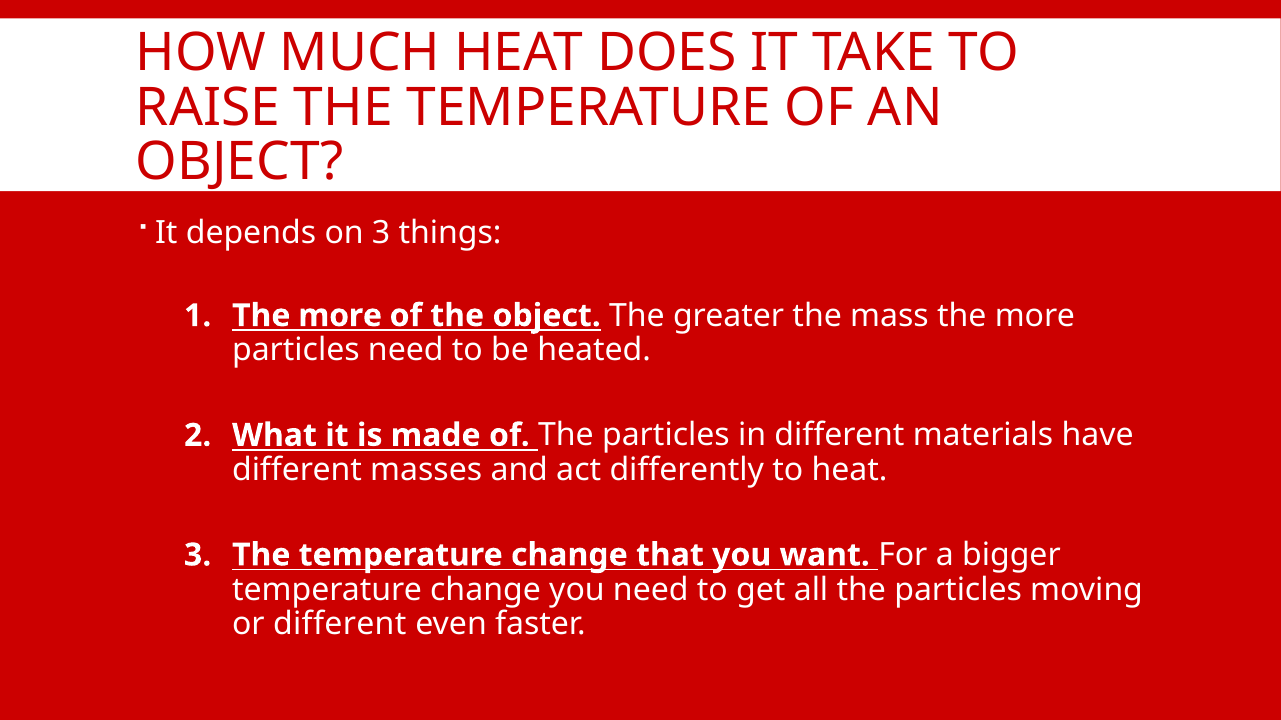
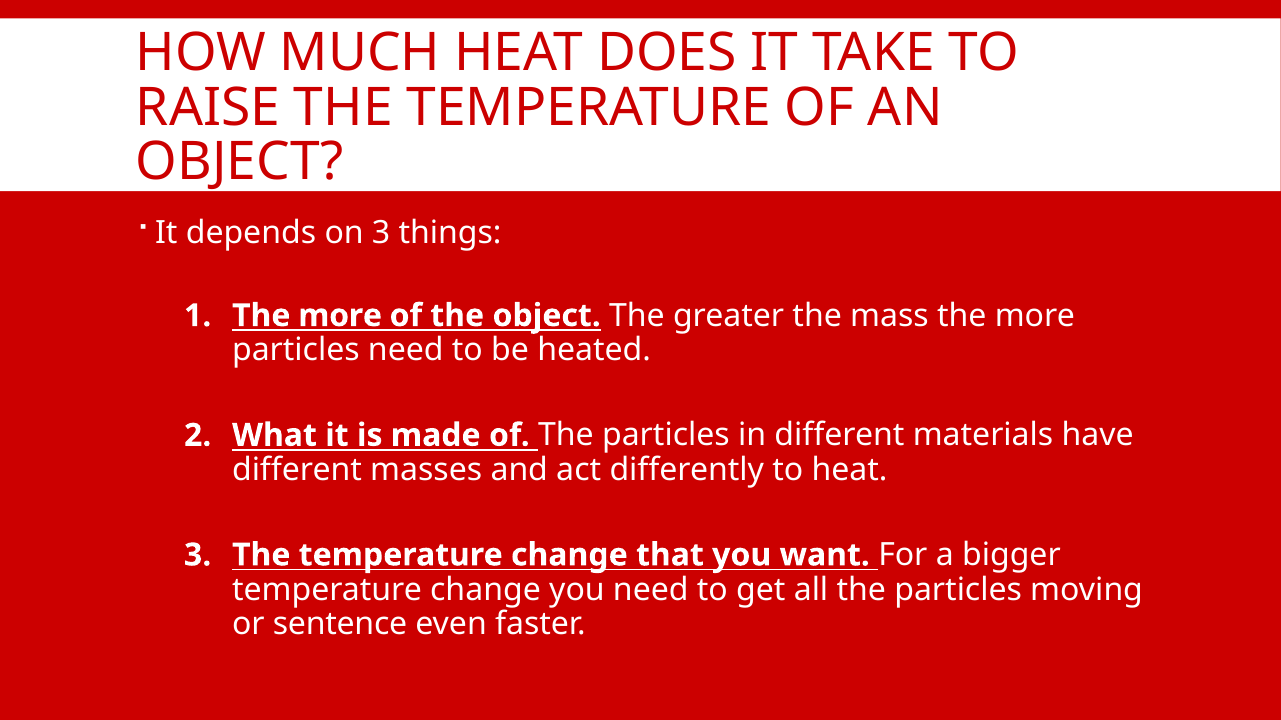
or different: different -> sentence
